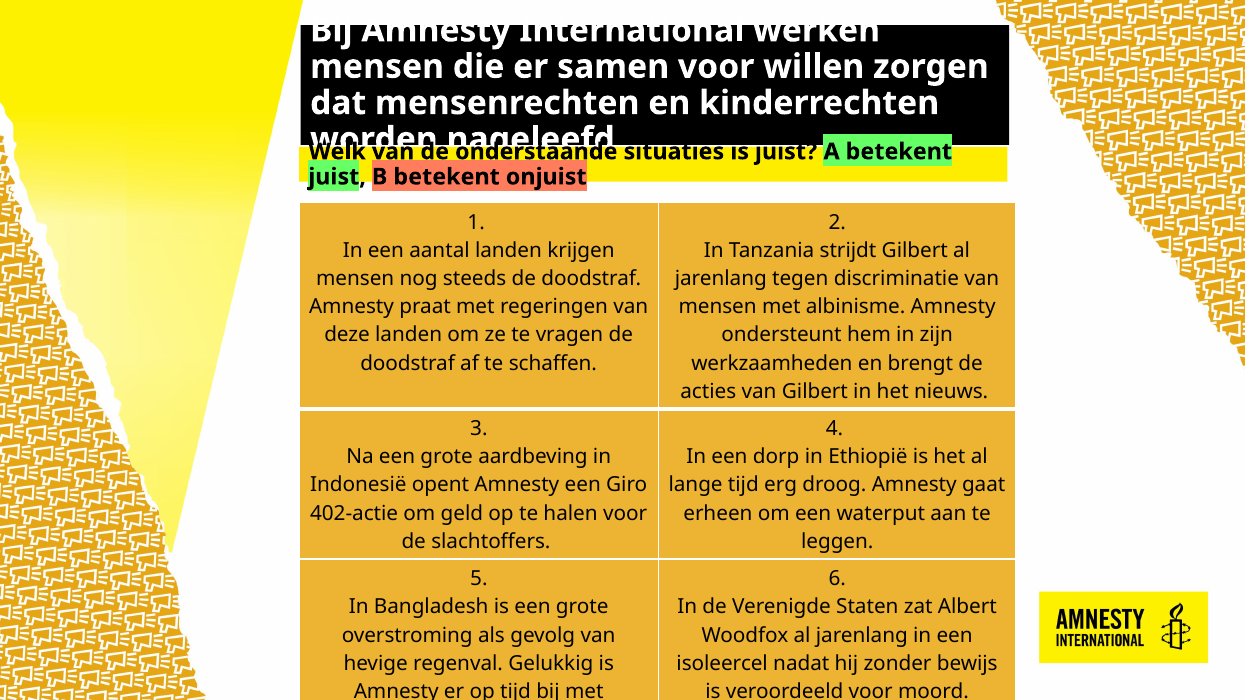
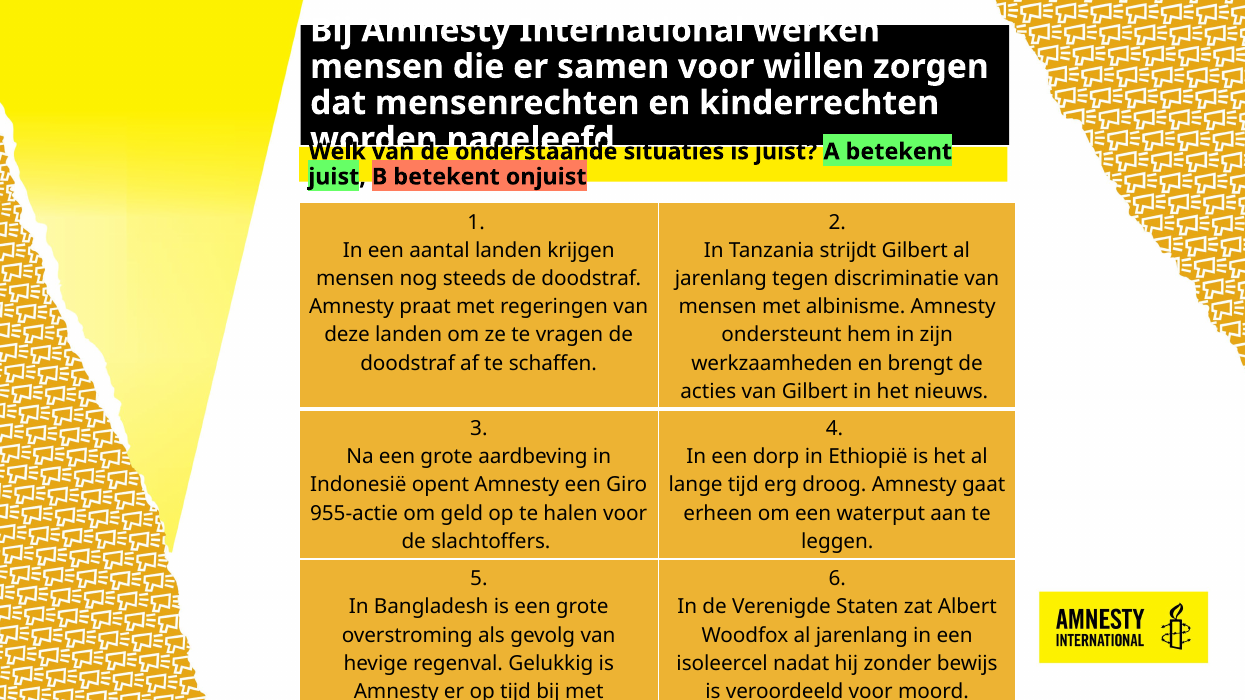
402-actie: 402-actie -> 955-actie
